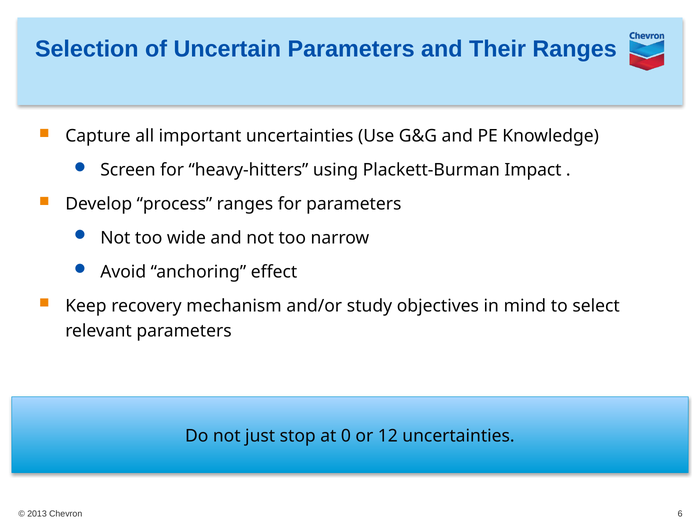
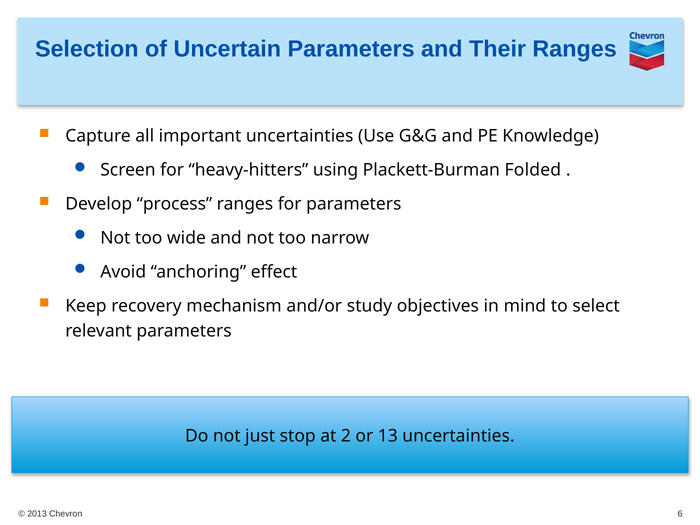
Impact: Impact -> Folded
0: 0 -> 2
12: 12 -> 13
